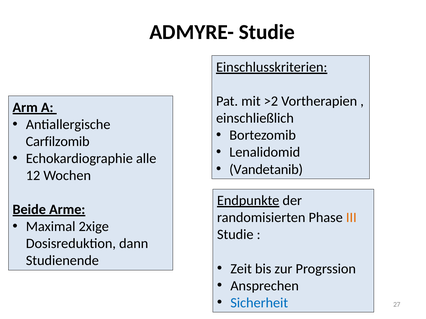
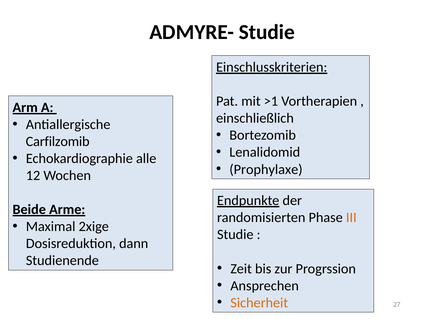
>2: >2 -> >1
Vandetanib: Vandetanib -> Prophylaxe
Sicherheit colour: blue -> orange
